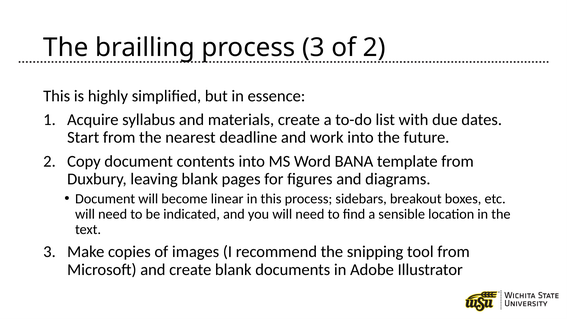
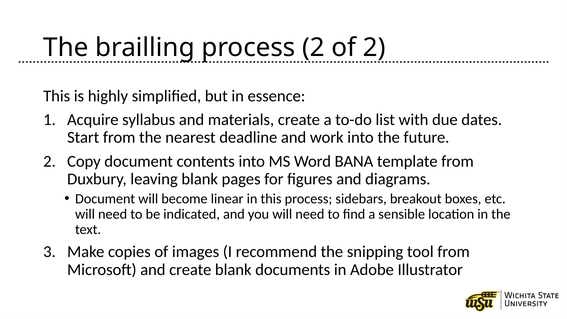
process 3: 3 -> 2
